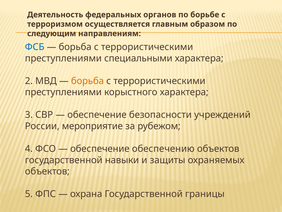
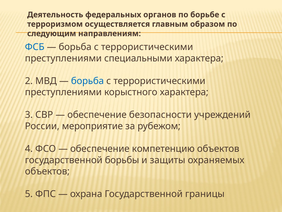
борьба at (87, 81) colour: orange -> blue
обеспечению: обеспечению -> компетенцию
навыки: навыки -> борьбы
